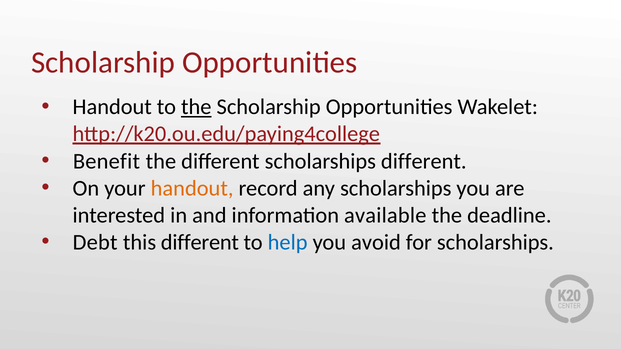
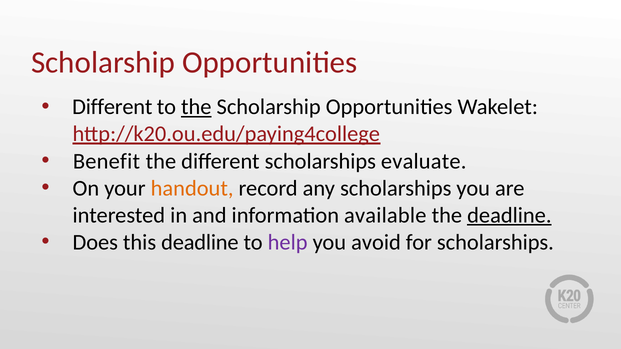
Handout at (112, 107): Handout -> Different
scholarships different: different -> evaluate
deadline at (509, 215) underline: none -> present
Debt: Debt -> Does
this different: different -> deadline
help colour: blue -> purple
